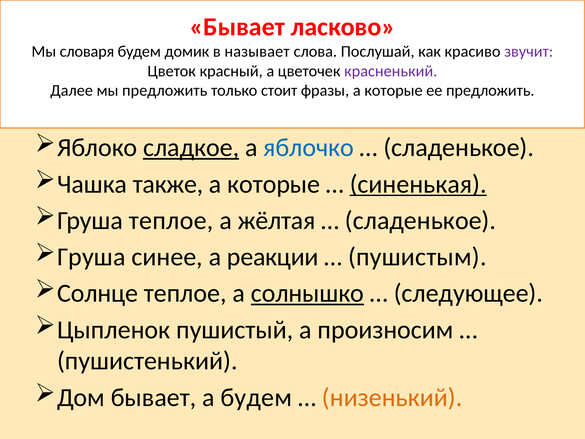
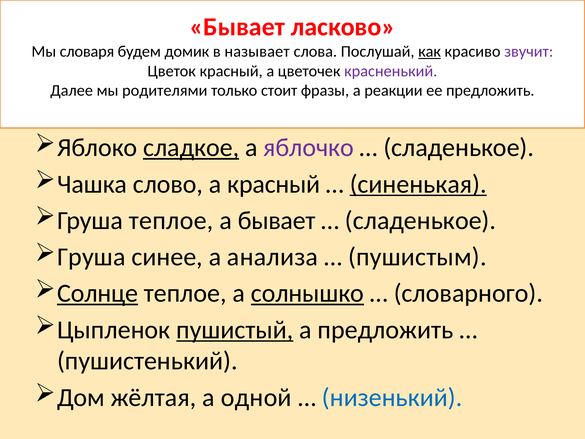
как underline: none -> present
мы предложить: предложить -> родителями
фразы а которые: которые -> реакции
яблочко colour: blue -> purple
также: также -> слово
которые at (274, 184): которые -> красный
а жёлтая: жёлтая -> бывает
реакции: реакции -> анализа
Солнце underline: none -> present
следующее: следующее -> словарного
пушистый underline: none -> present
а произносим: произносим -> предложить
Дом бывает: бывает -> жёлтая
а будем: будем -> одной
низенький colour: orange -> blue
